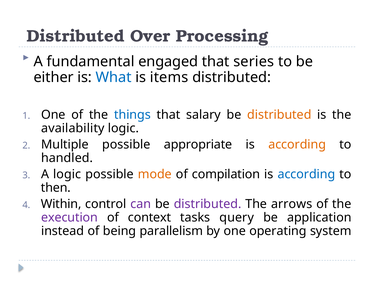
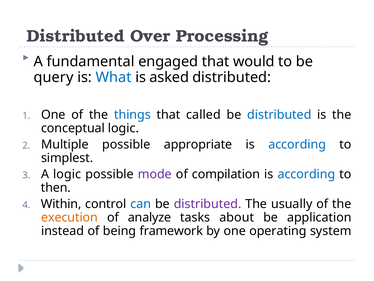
series: series -> would
either: either -> query
items: items -> asked
salary: salary -> called
distributed at (279, 115) colour: orange -> blue
availability: availability -> conceptual
according at (297, 144) colour: orange -> blue
handled: handled -> simplest
mode colour: orange -> purple
can colour: purple -> blue
arrows: arrows -> usually
execution colour: purple -> orange
context: context -> analyze
query: query -> about
parallelism: parallelism -> framework
